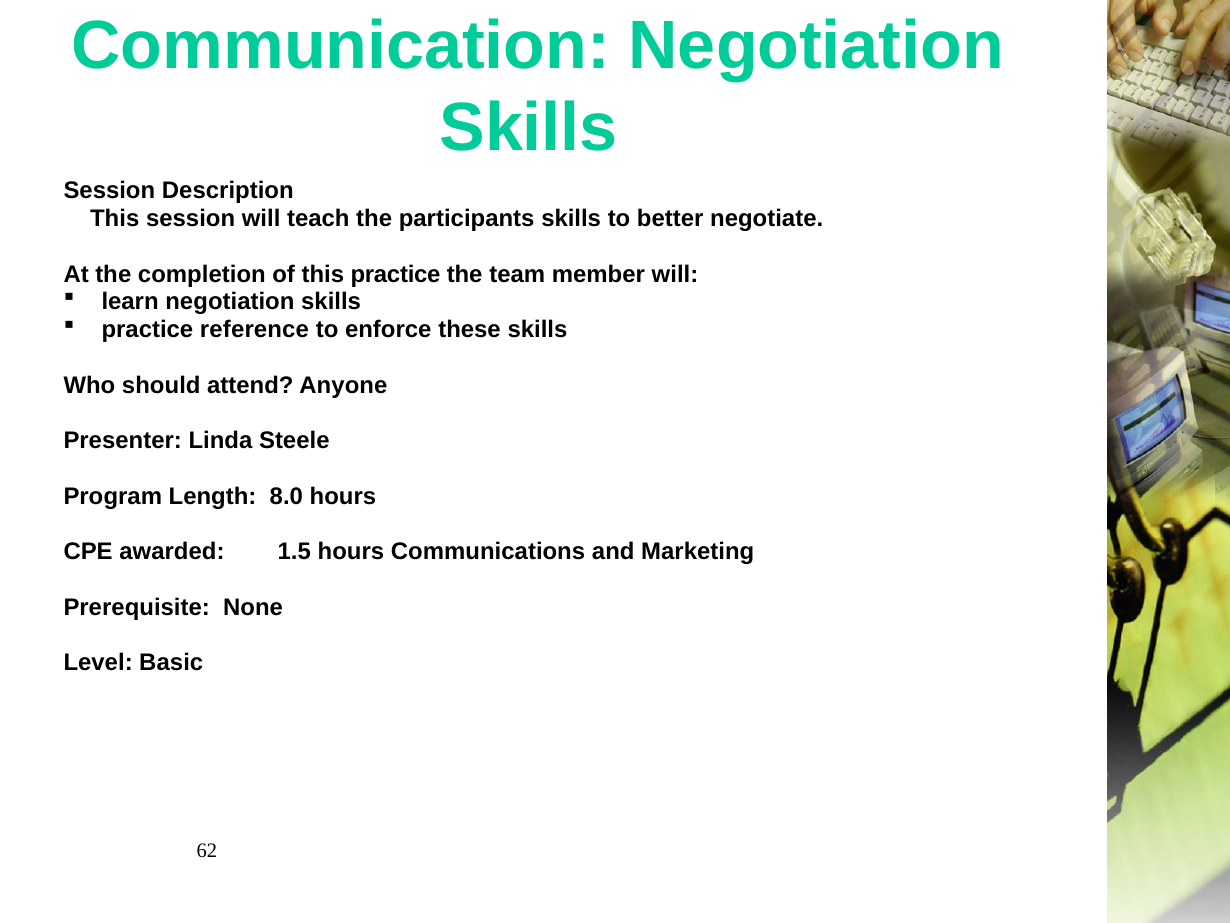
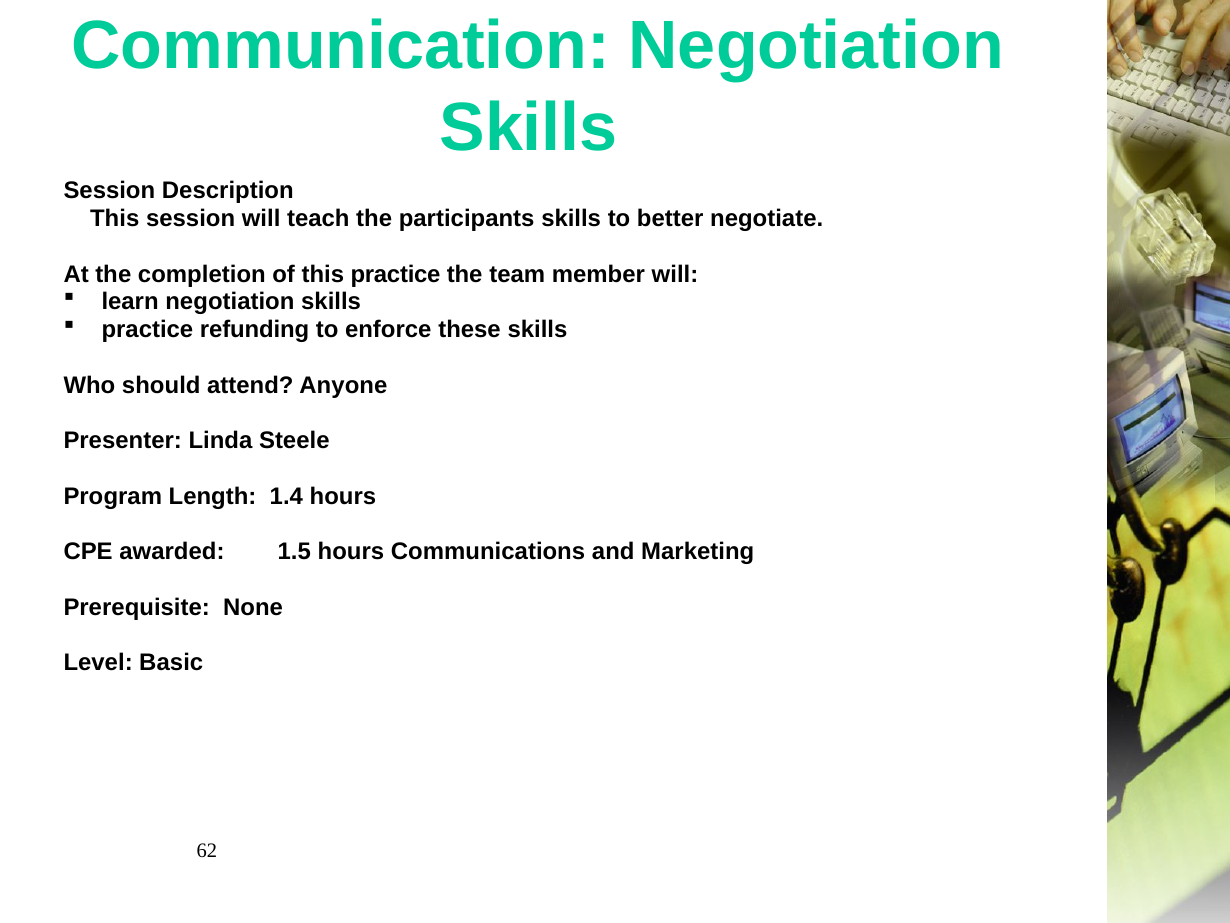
reference: reference -> refunding
8.0: 8.0 -> 1.4
